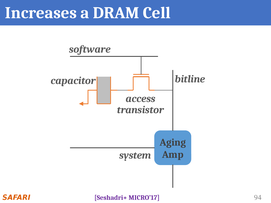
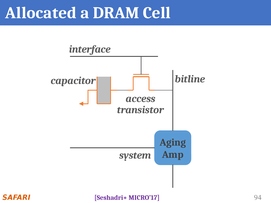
Increases: Increases -> Allocated
software: software -> interface
